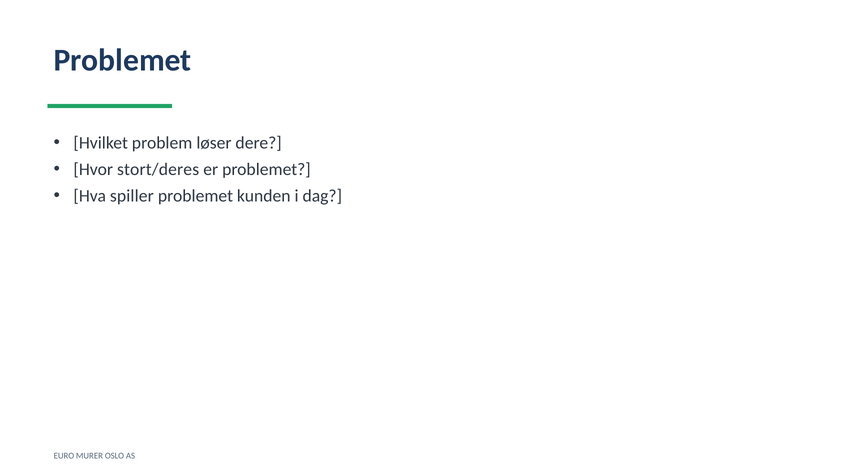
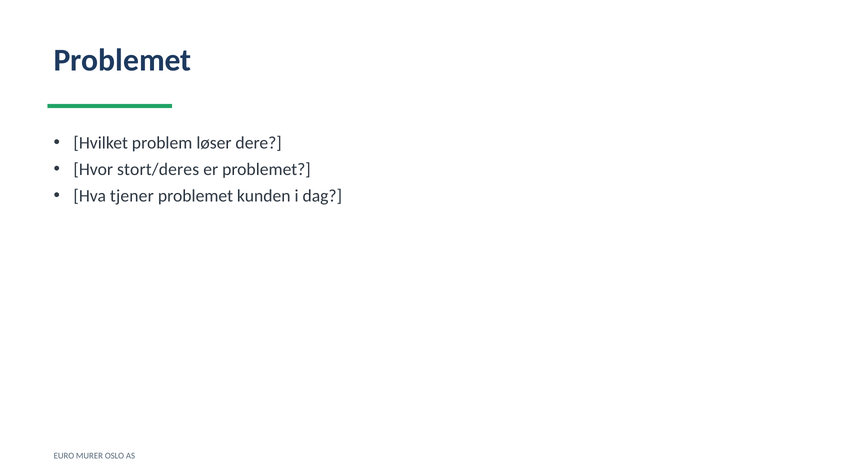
spiller: spiller -> tjener
